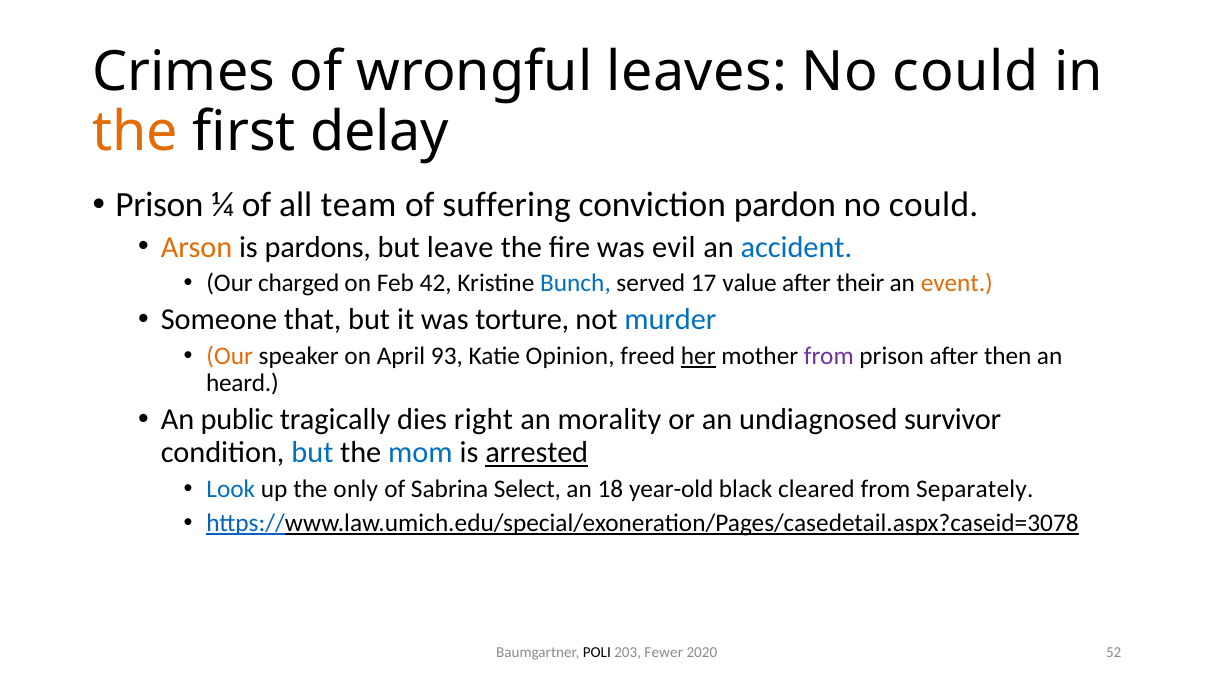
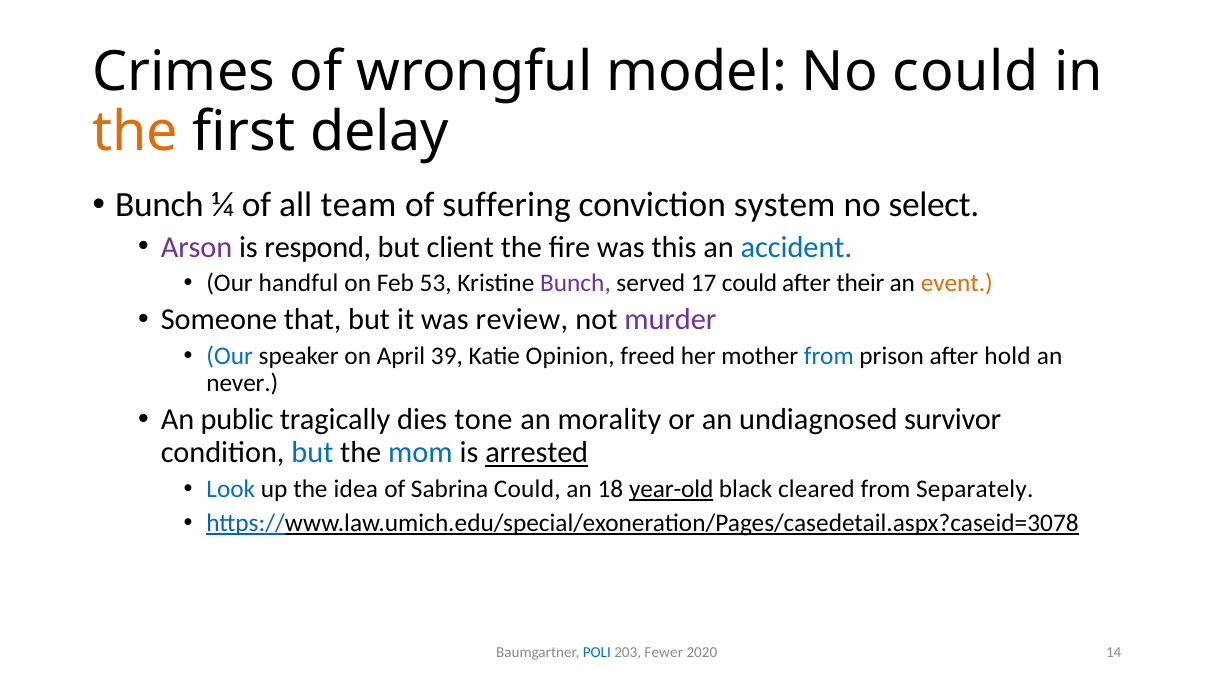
leaves: leaves -> model
Prison at (159, 205): Prison -> Bunch
pardon: pardon -> system
could at (934, 205): could -> select
Arson colour: orange -> purple
pardons: pardons -> respond
leave: leave -> client
evil: evil -> this
charged: charged -> handful
42: 42 -> 53
Bunch at (575, 283) colour: blue -> purple
17 value: value -> could
torture: torture -> review
murder colour: blue -> purple
Our at (230, 356) colour: orange -> blue
93: 93 -> 39
her underline: present -> none
from at (829, 356) colour: purple -> blue
then: then -> hold
heard: heard -> never
right: right -> tone
only: only -> idea
Sabrina Select: Select -> Could
year-old underline: none -> present
POLI colour: black -> blue
52: 52 -> 14
